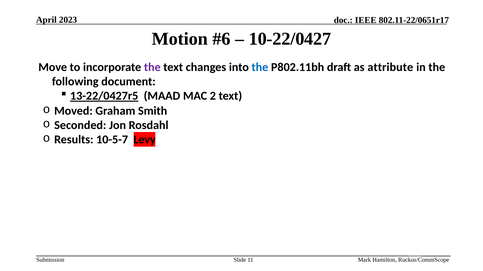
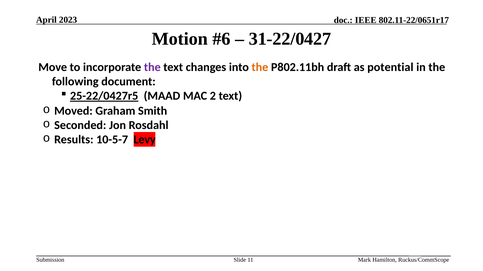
10-22/0427: 10-22/0427 -> 31-22/0427
the at (260, 67) colour: blue -> orange
attribute: attribute -> potential
13-22/0427r5: 13-22/0427r5 -> 25-22/0427r5
